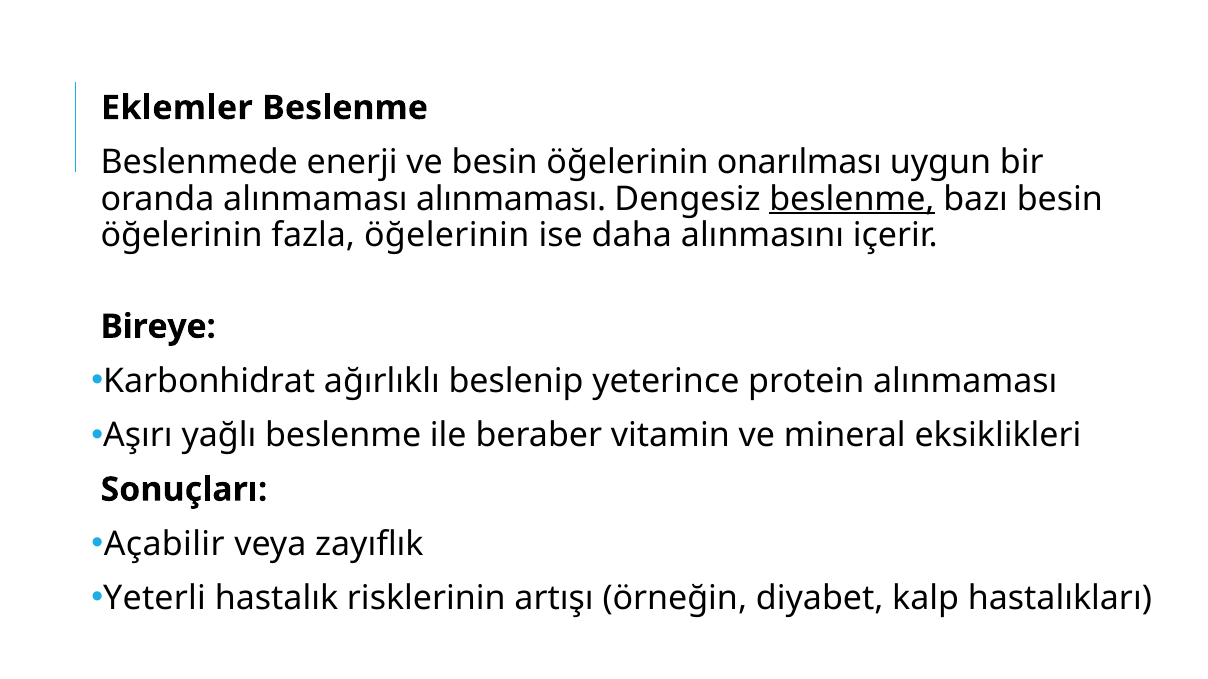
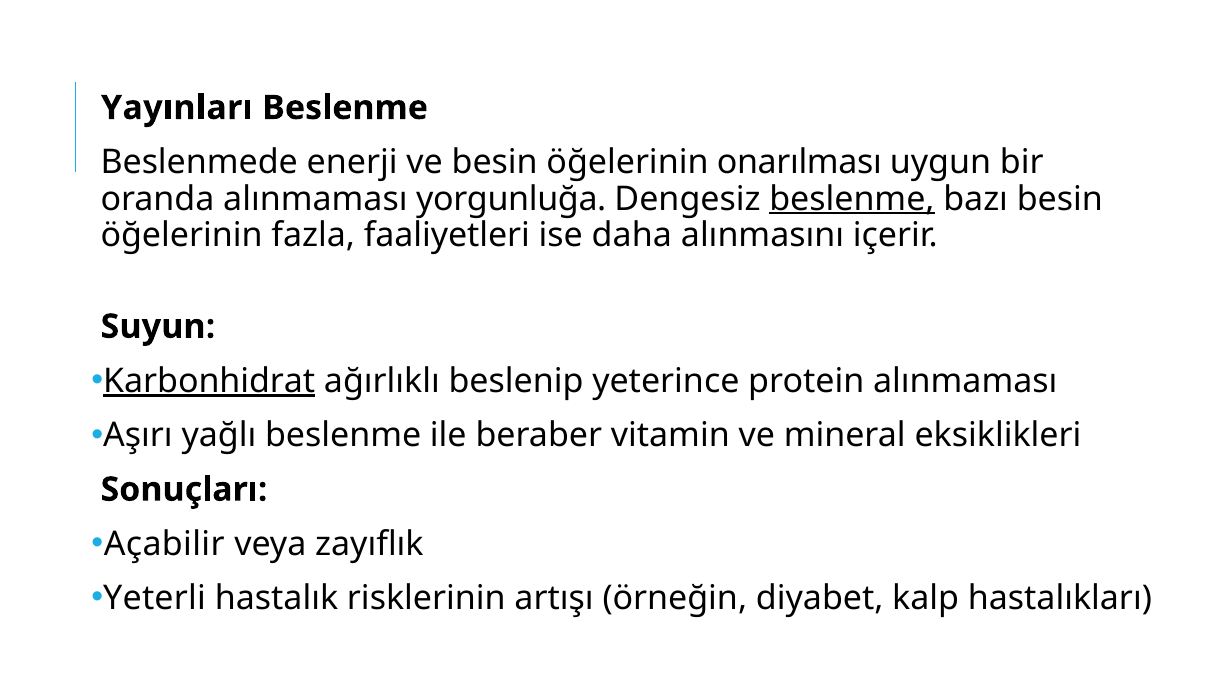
Eklemler: Eklemler -> Yayınları
alınmaması alınmaması: alınmaması -> yorgunluğa
fazla öğelerinin: öğelerinin -> faaliyetleri
Bireye: Bireye -> Suyun
Karbonhidrat underline: none -> present
